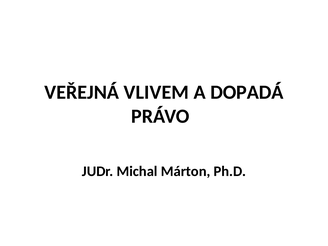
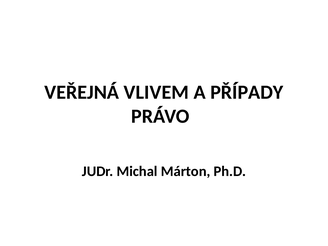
DOPADÁ: DOPADÁ -> PŘÍPADY
